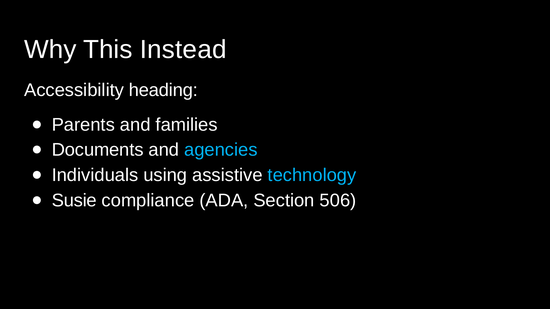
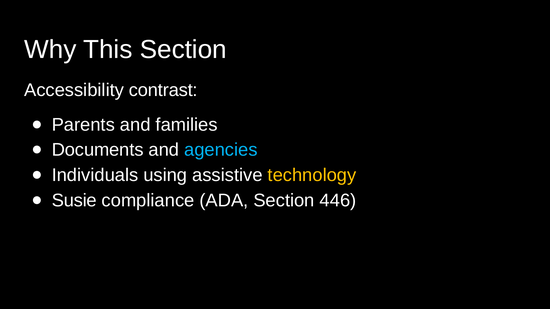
This Instead: Instead -> Section
heading: heading -> contrast
technology colour: light blue -> yellow
506: 506 -> 446
